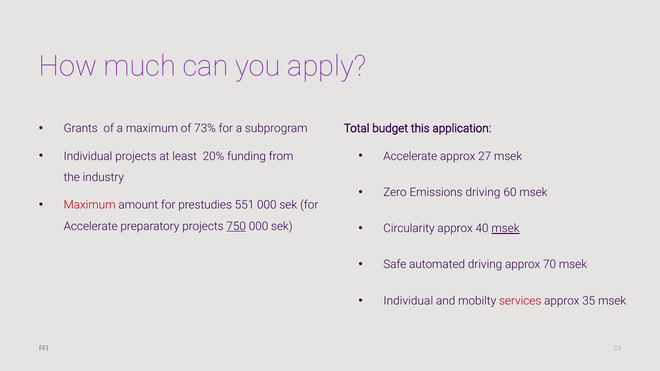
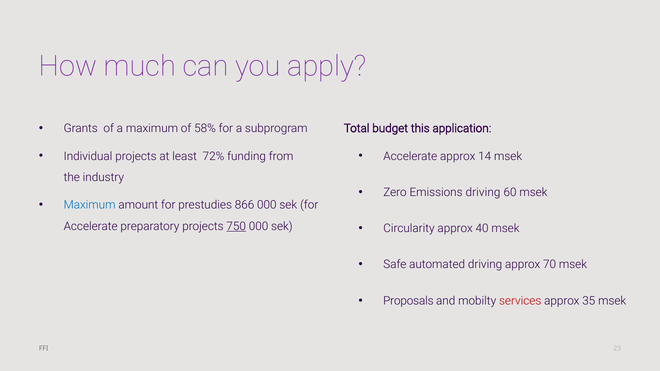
73%: 73% -> 58%
20%: 20% -> 72%
27: 27 -> 14
Maximum at (90, 205) colour: red -> blue
551: 551 -> 866
msek at (505, 229) underline: present -> none
Individual at (408, 301): Individual -> Proposals
